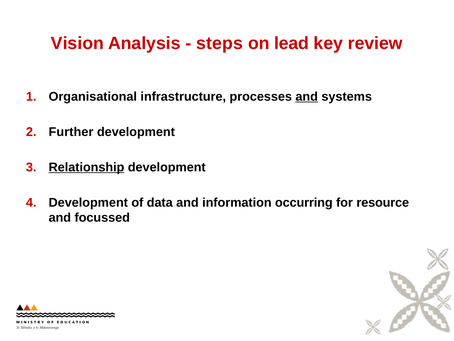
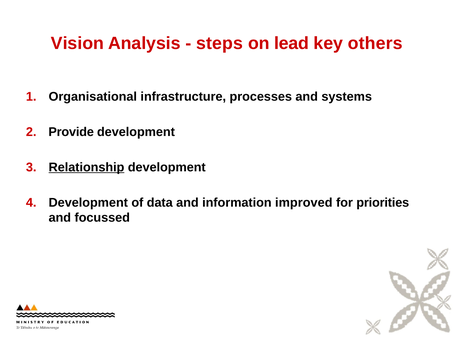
review: review -> others
and at (307, 96) underline: present -> none
Further: Further -> Provide
occurring: occurring -> improved
resource: resource -> priorities
